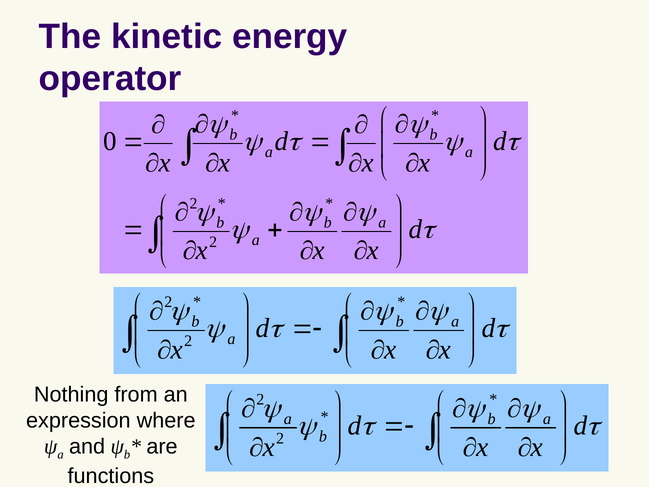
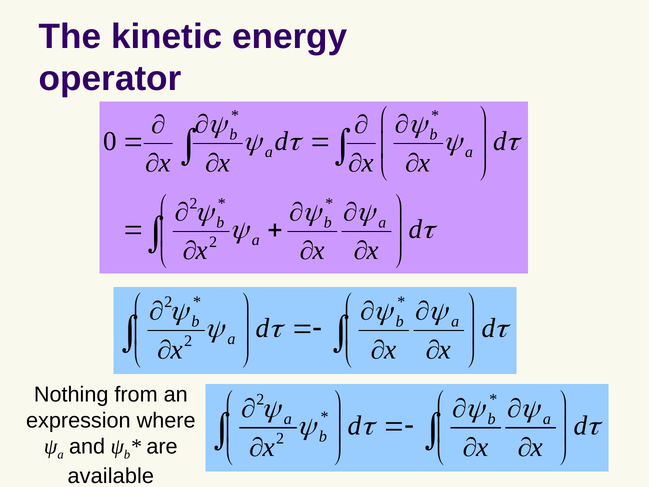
functions: functions -> available
